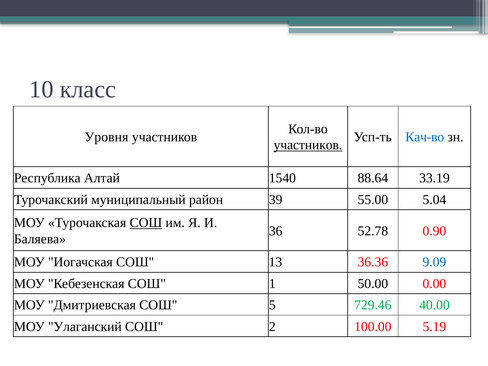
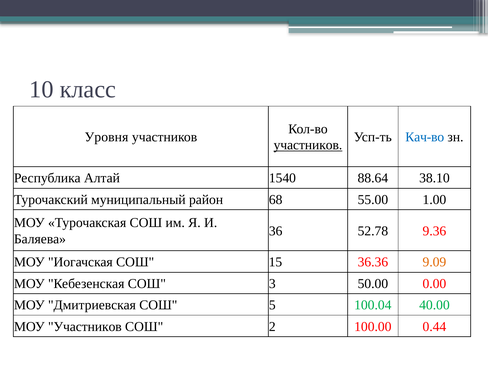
33.19: 33.19 -> 38.10
39: 39 -> 68
5.04: 5.04 -> 1.00
СОШ at (146, 223) underline: present -> none
0.90: 0.90 -> 9.36
13: 13 -> 15
9.09 colour: blue -> orange
1: 1 -> 3
729.46: 729.46 -> 100.04
МОУ Улаганский: Улаганский -> Участников
5.19: 5.19 -> 0.44
